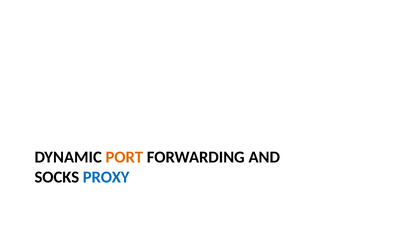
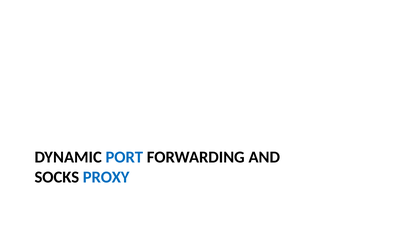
PORT colour: orange -> blue
